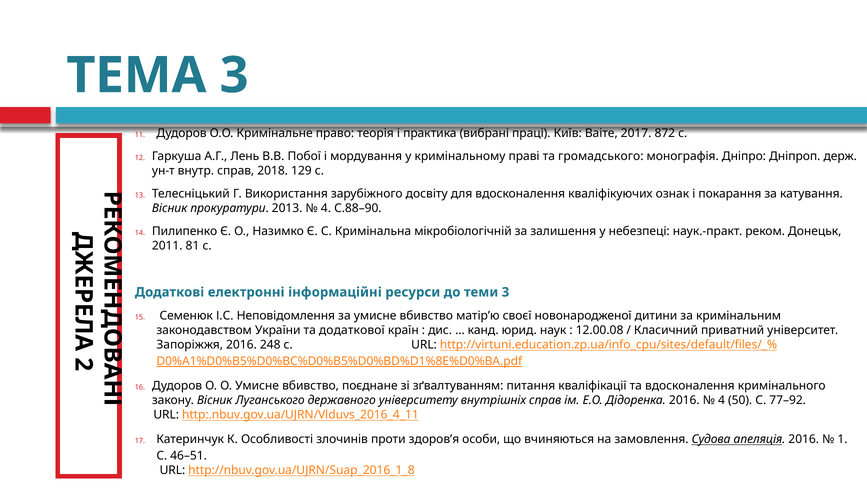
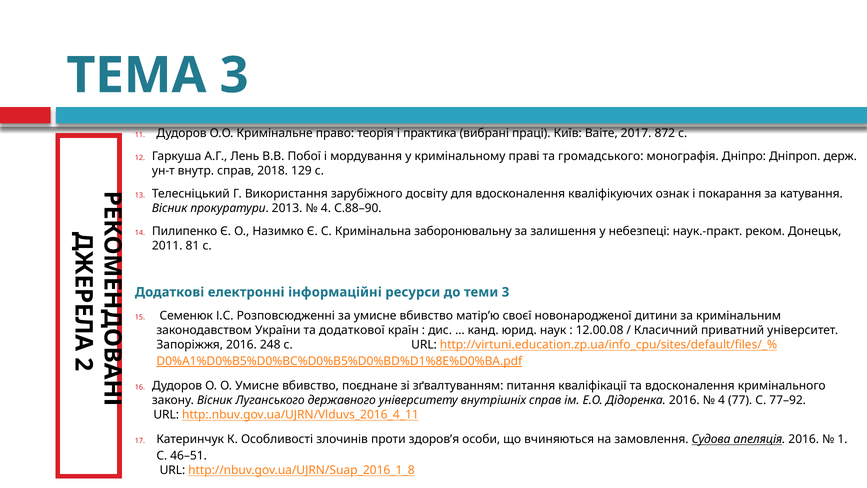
мікробіологічній: мікробіологічній -> заборонювальну
Неповідомлення: Неповідомлення -> Розповсюдженні
50: 50 -> 77
